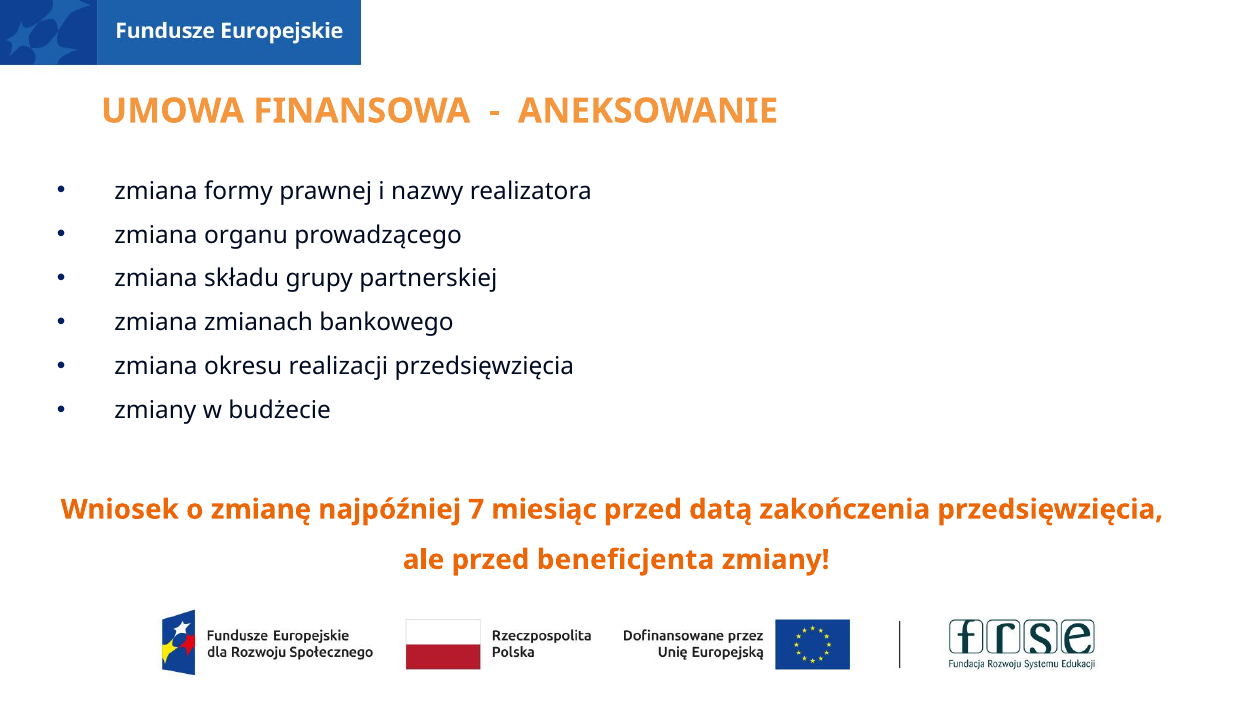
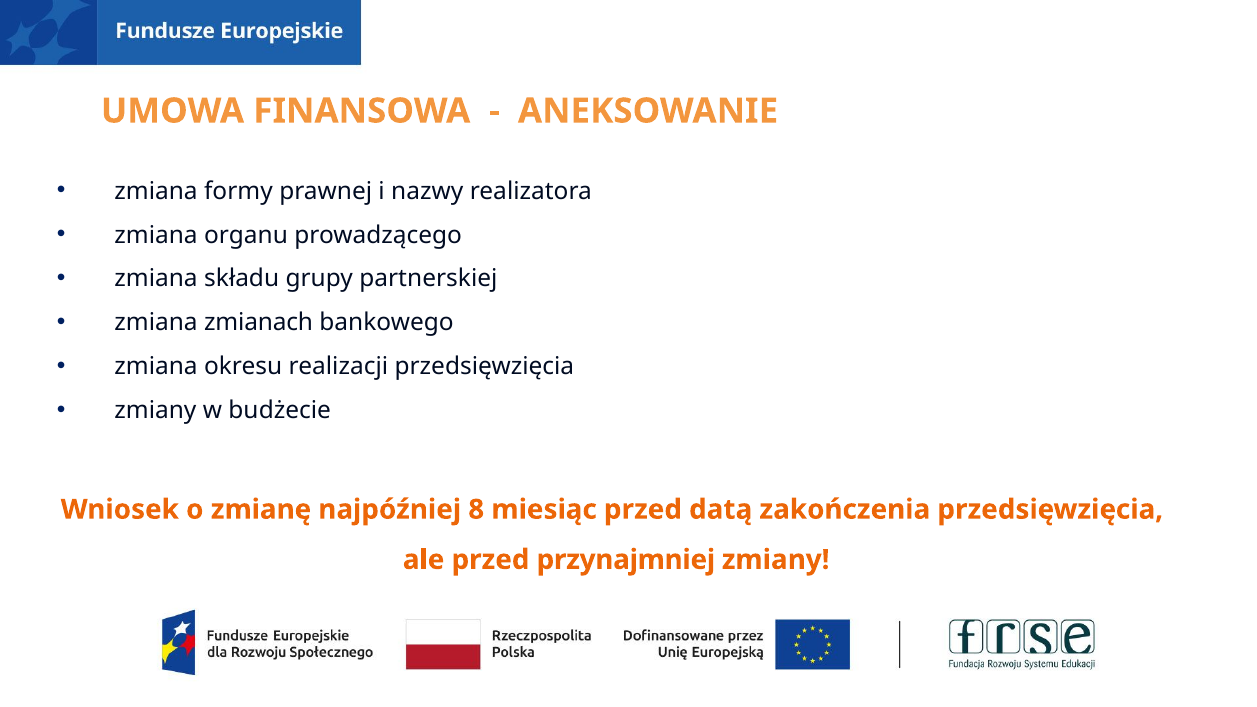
7: 7 -> 8
beneficjenta: beneficjenta -> przynajmniej
